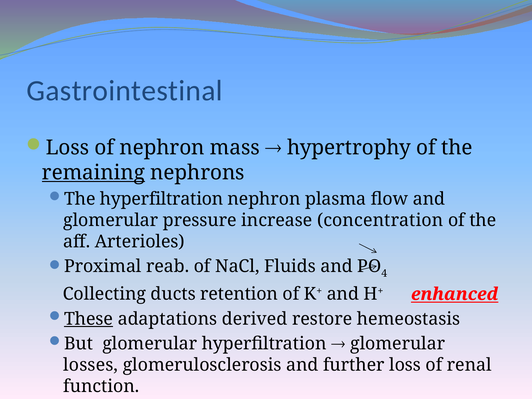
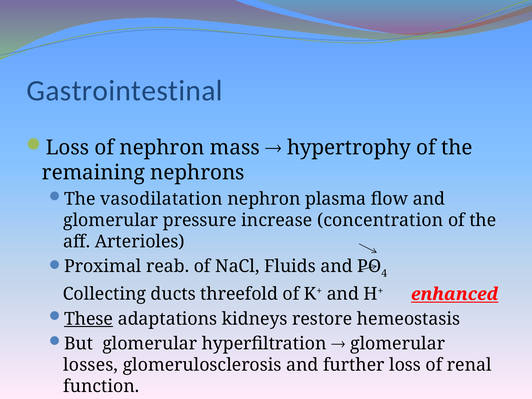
remaining underline: present -> none
The hyperfiltration: hyperfiltration -> vasodilatation
retention: retention -> threefold
derived: derived -> kidneys
